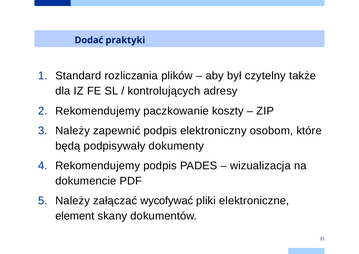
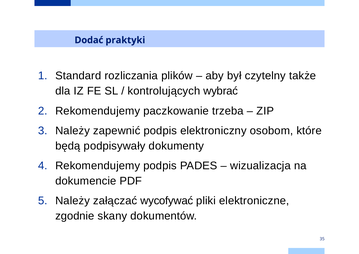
adresy: adresy -> wybrać
koszty: koszty -> trzeba
element: element -> zgodnie
